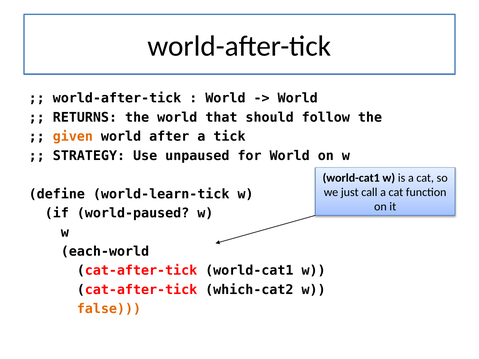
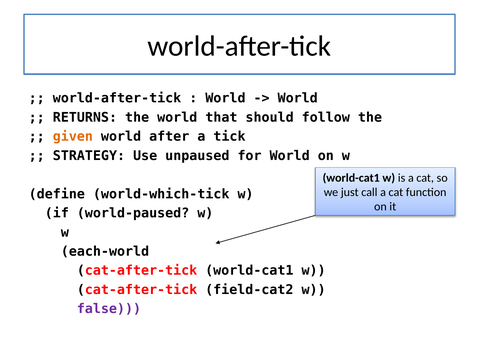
world-learn-tick: world-learn-tick -> world-which-tick
which-cat2: which-cat2 -> field-cat2
false colour: orange -> purple
